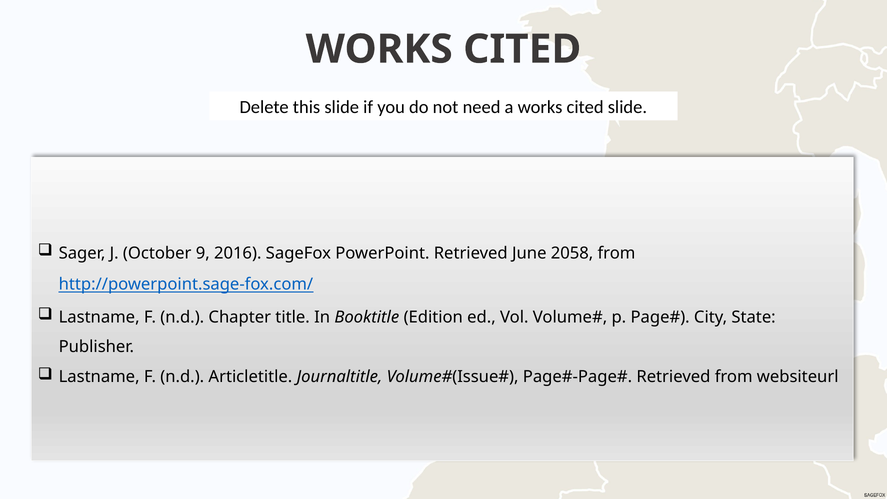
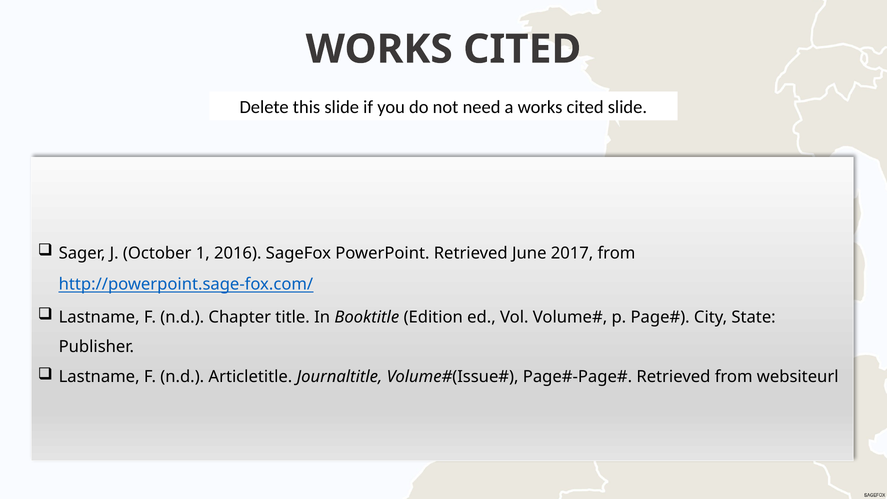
9: 9 -> 1
2058: 2058 -> 2017
